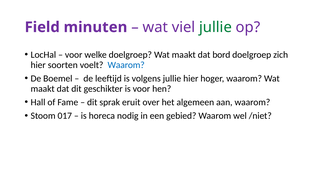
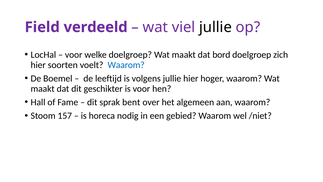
minuten: minuten -> verdeeld
jullie at (216, 27) colour: green -> black
eruit: eruit -> bent
017: 017 -> 157
